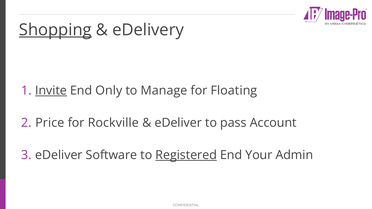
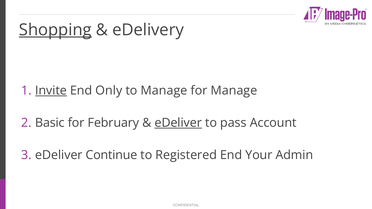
for Floating: Floating -> Manage
Price: Price -> Basic
Rockville: Rockville -> February
eDeliver at (178, 123) underline: none -> present
Software: Software -> Continue
Registered underline: present -> none
